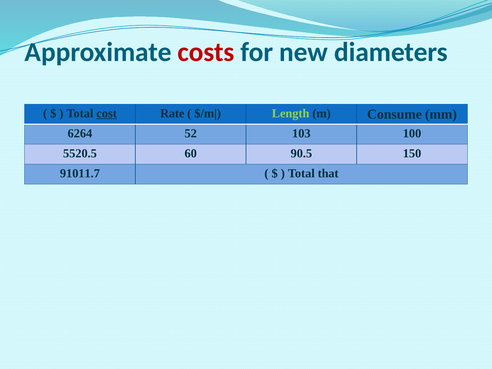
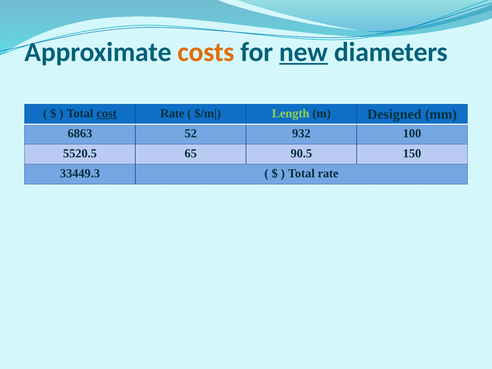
costs colour: red -> orange
new underline: none -> present
Consume: Consume -> Designed
6264: 6264 -> 6863
103: 103 -> 932
60: 60 -> 65
91011.7: 91011.7 -> 33449.3
Total that: that -> rate
